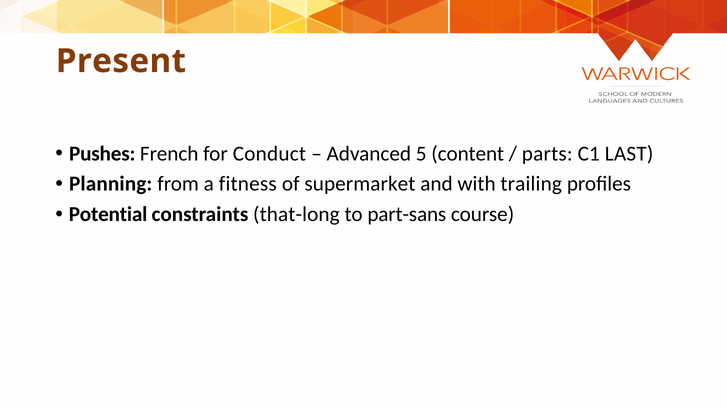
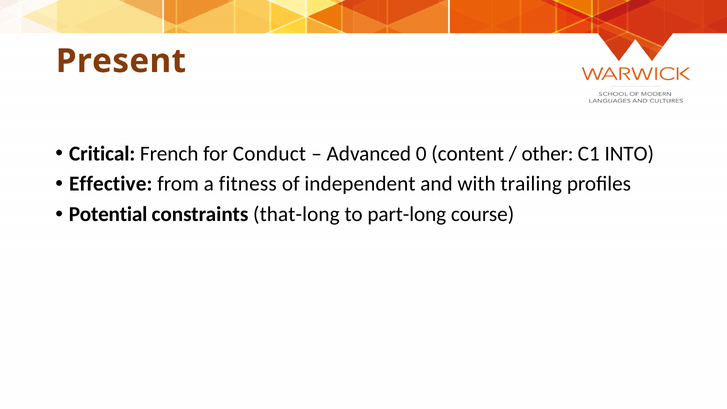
Pushes: Pushes -> Critical
5: 5 -> 0
parts: parts -> other
LAST: LAST -> INTO
Planning: Planning -> Effective
supermarket: supermarket -> independent
part-sans: part-sans -> part-long
